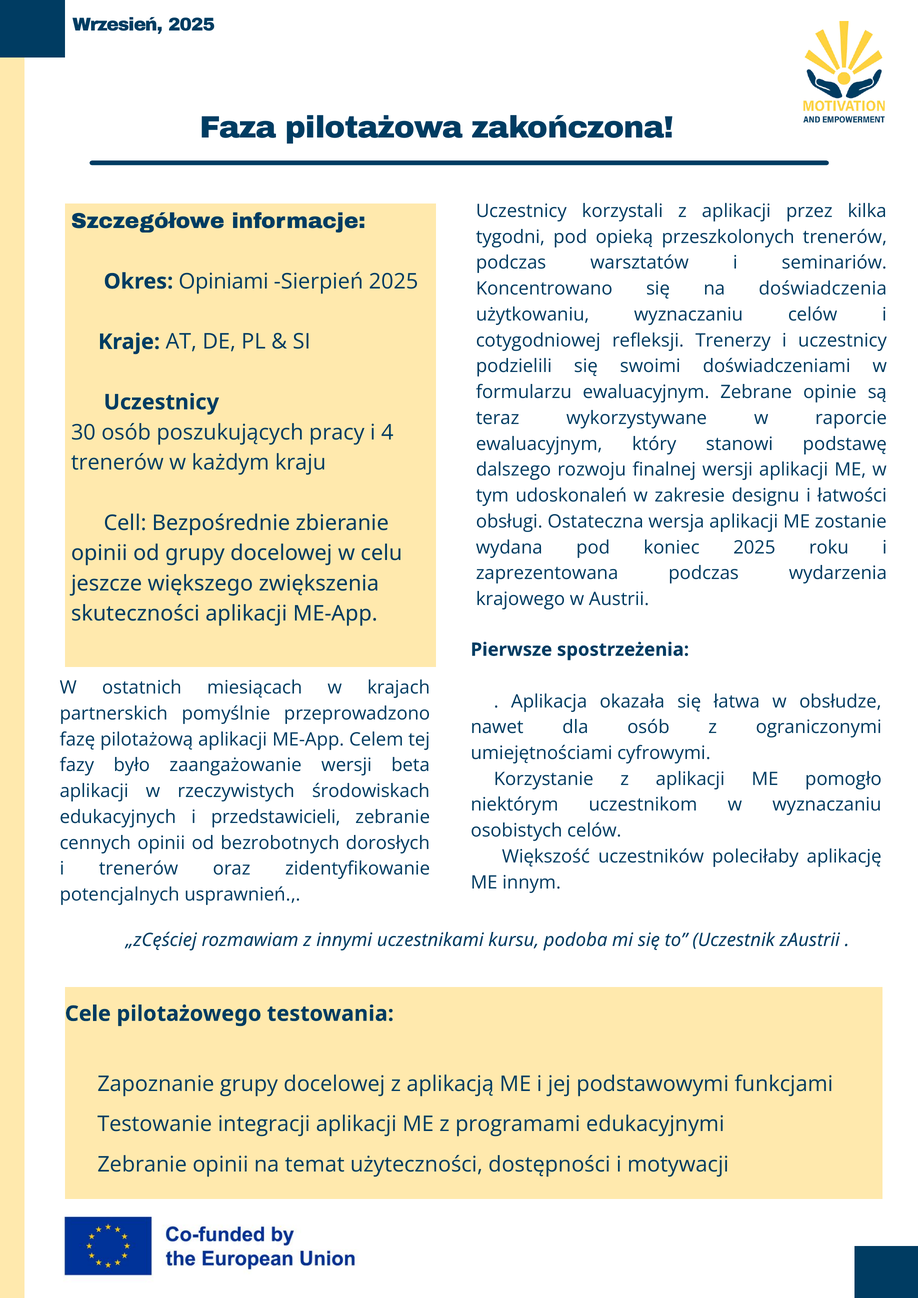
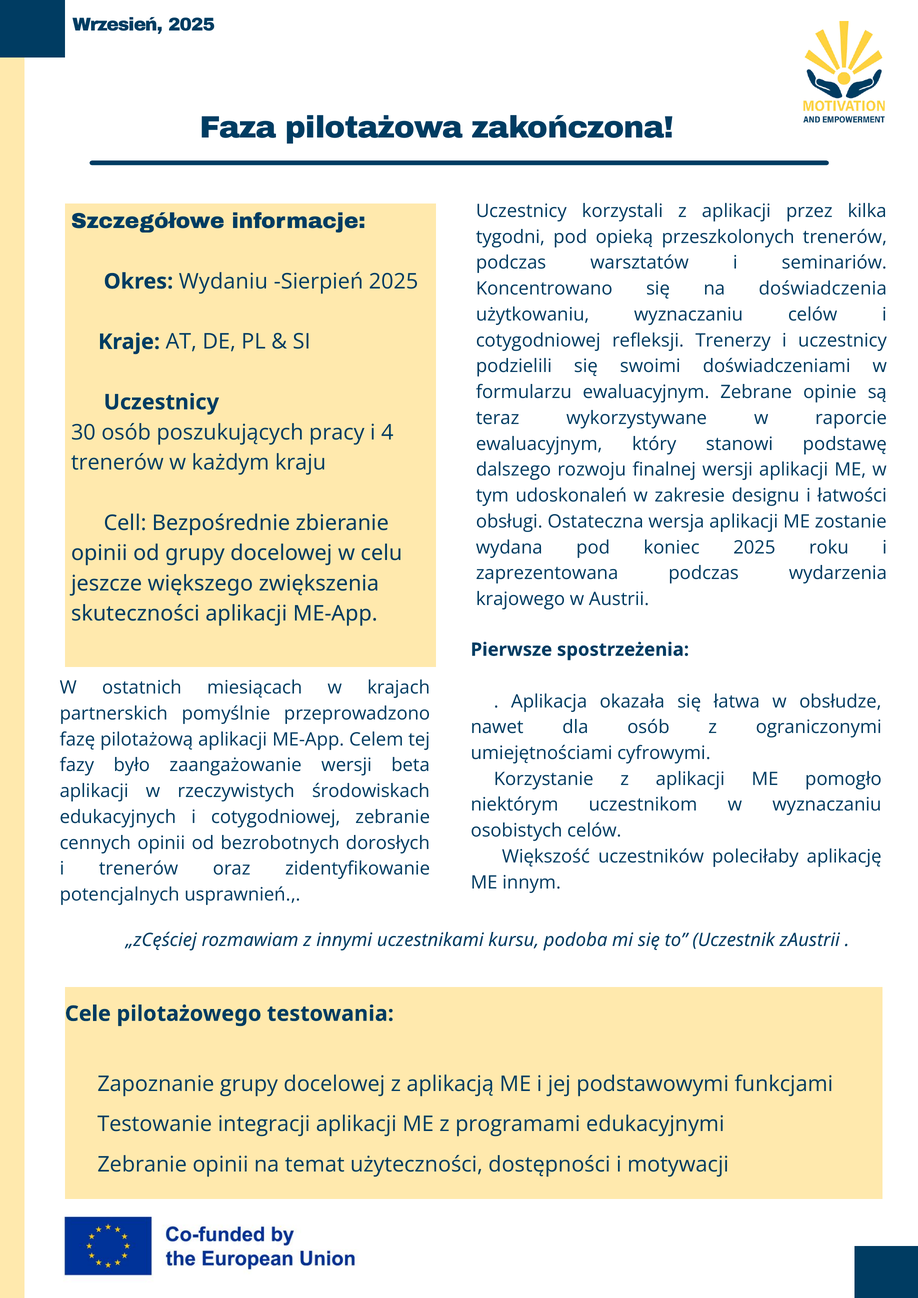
Opiniami: Opiniami -> Wydaniu
edukacyjnych i przedstawicieli: przedstawicieli -> cotygodniowej
